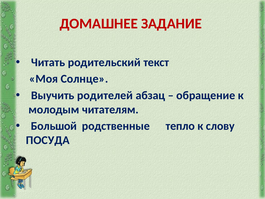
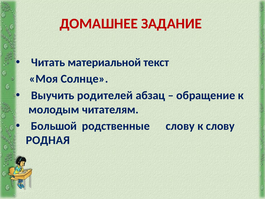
родительский: родительский -> материальной
родственные тепло: тепло -> слову
ПОСУДА: ПОСУДА -> РОДНАЯ
